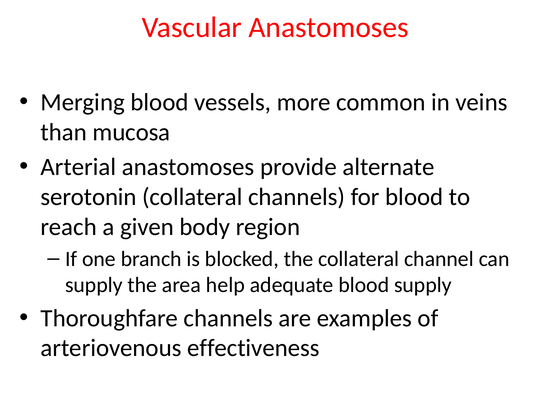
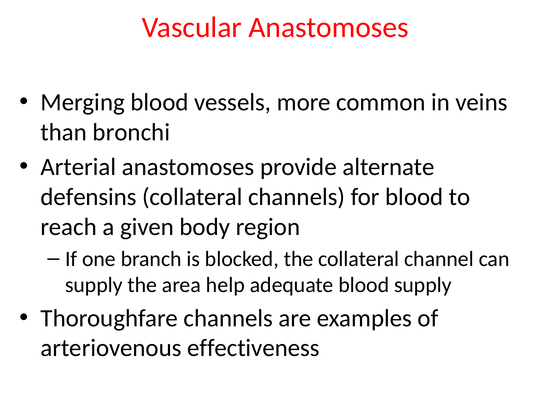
mucosa: mucosa -> bronchi
serotonin: serotonin -> defensins
